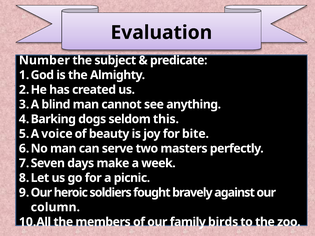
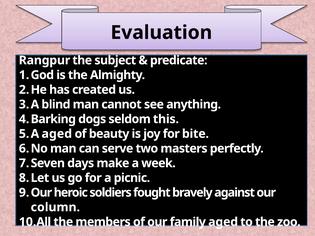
Number: Number -> Rangpur
voice at (57, 134): voice -> aged
family birds: birds -> aged
